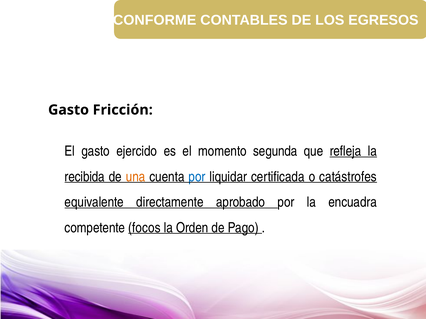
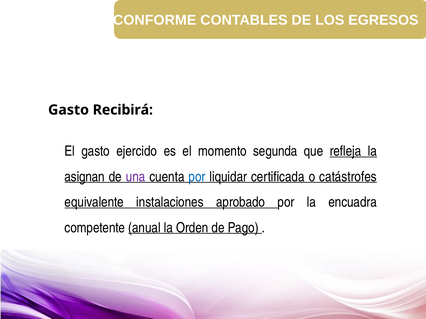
Fricción: Fricción -> Recibirá
recibida: recibida -> asignan
una colour: orange -> purple
directamente: directamente -> instalaciones
focos: focos -> anual
